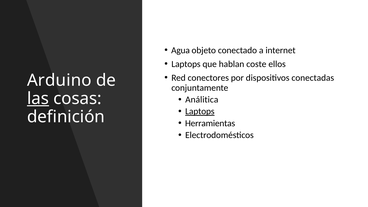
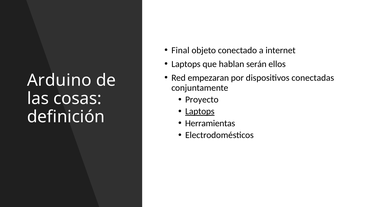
Agua: Agua -> Final
coste: coste -> serán
conectores: conectores -> empezaran
las underline: present -> none
Análitica: Análitica -> Proyecto
